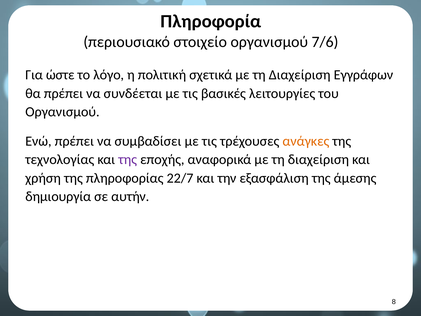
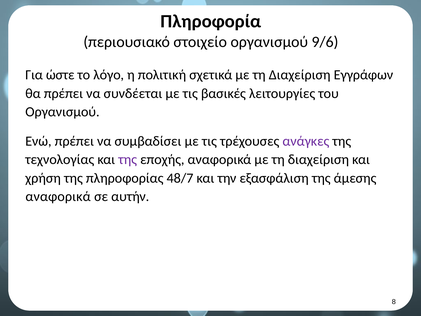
7/6: 7/6 -> 9/6
ανάγκες colour: orange -> purple
22/7: 22/7 -> 48/7
δημιουργία at (58, 197): δημιουργία -> αναφορικά
